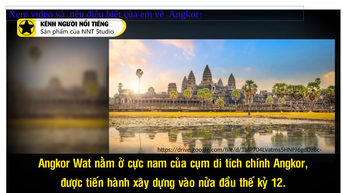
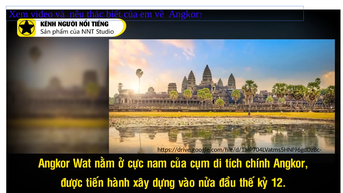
điêu: điêu -> thác
